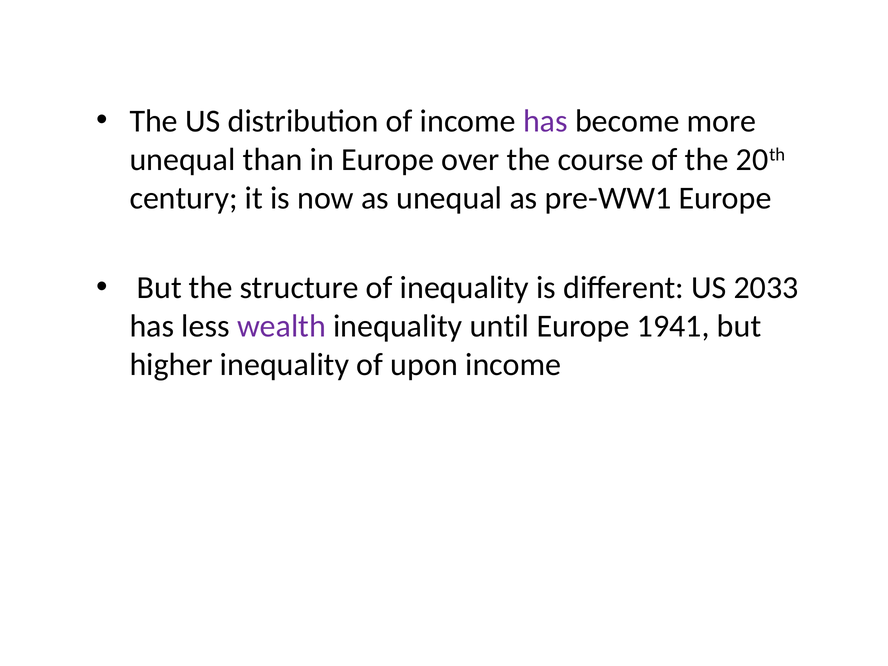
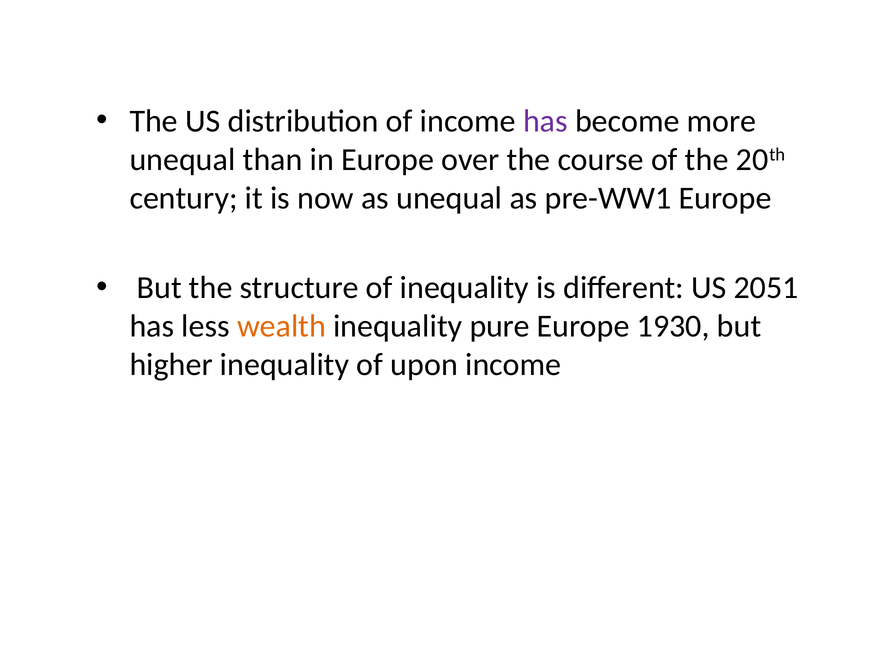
2033: 2033 -> 2051
wealth colour: purple -> orange
until: until -> pure
1941: 1941 -> 1930
